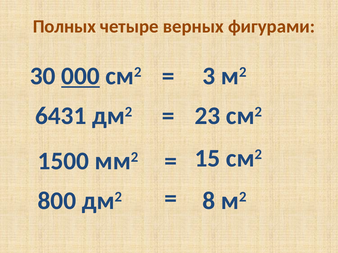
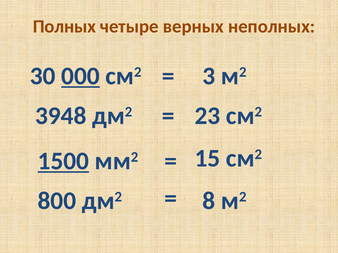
фигурами: фигурами -> неполных
6431: 6431 -> 3948
1500 underline: none -> present
